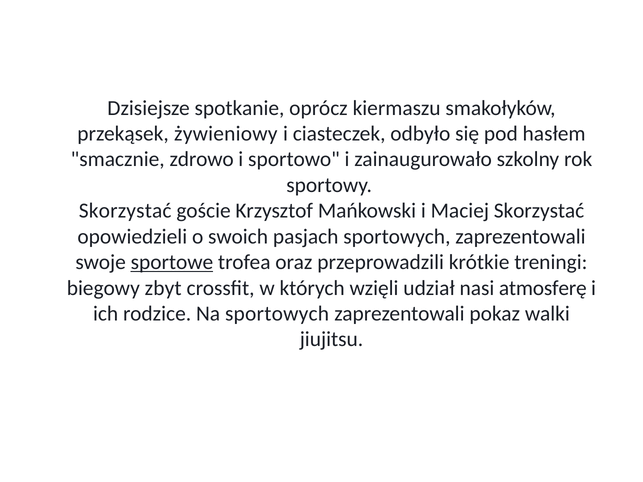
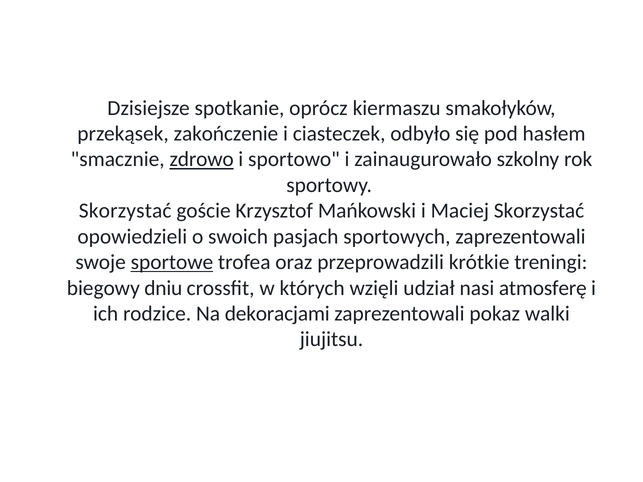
żywieniowy: żywieniowy -> zakończenie
zdrowo underline: none -> present
zbyt: zbyt -> dniu
Na sportowych: sportowych -> dekoracjami
